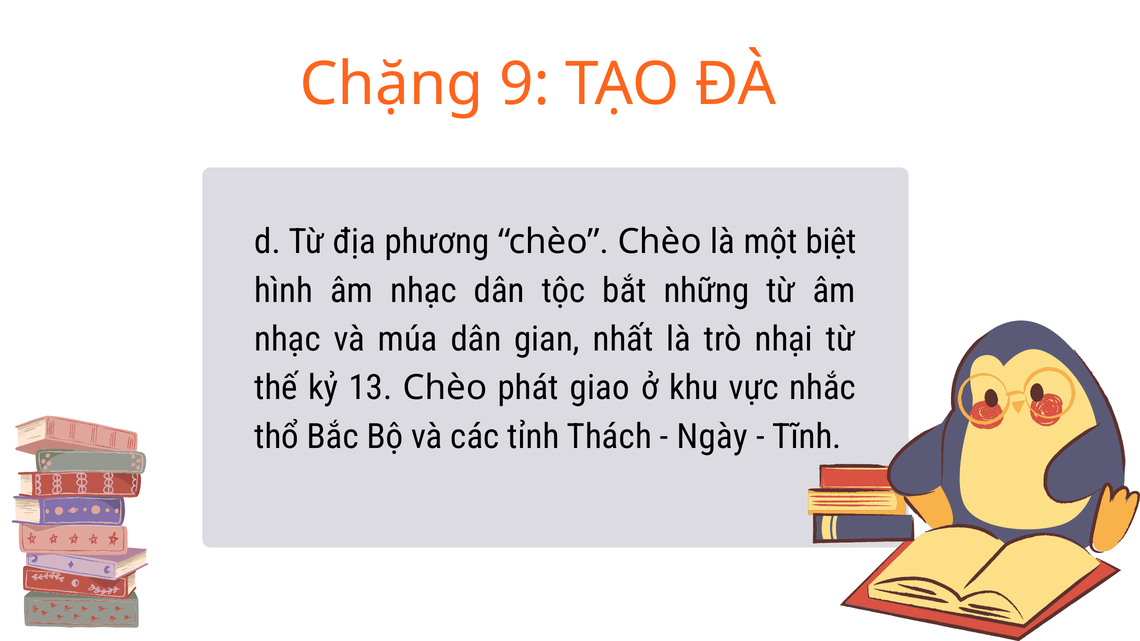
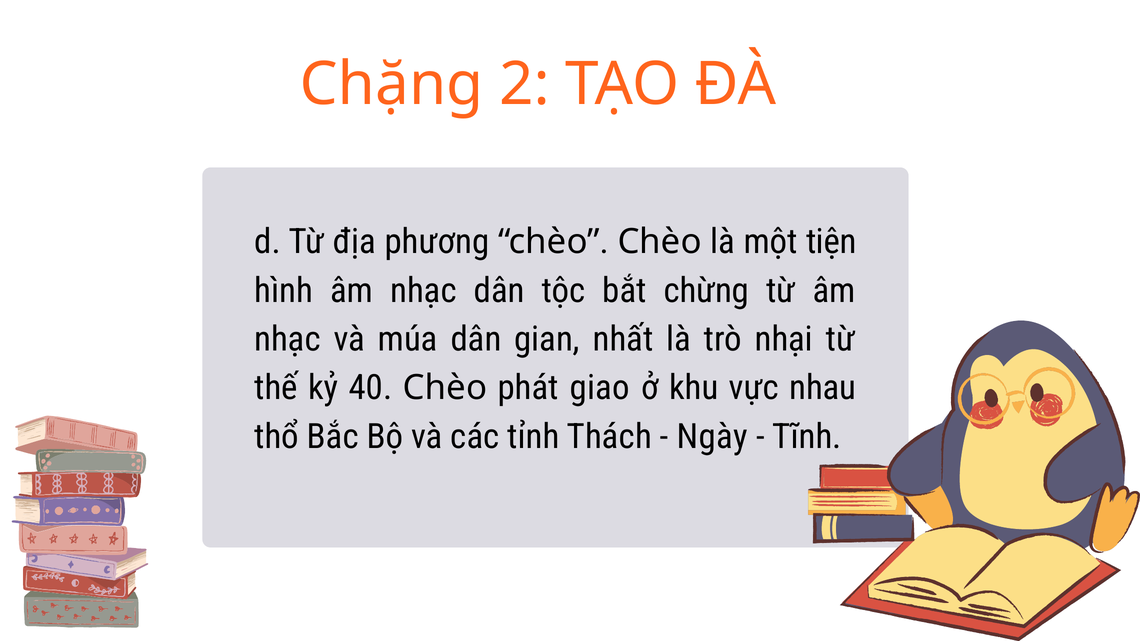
9: 9 -> 2
biệt: biệt -> tiện
những: những -> chừng
13: 13 -> 40
nhắc: nhắc -> nhau
